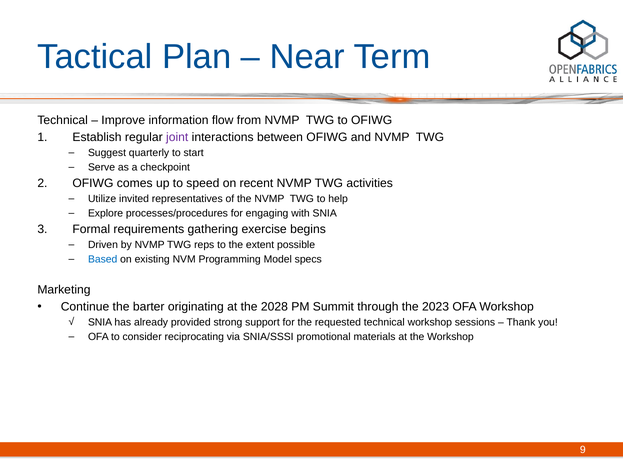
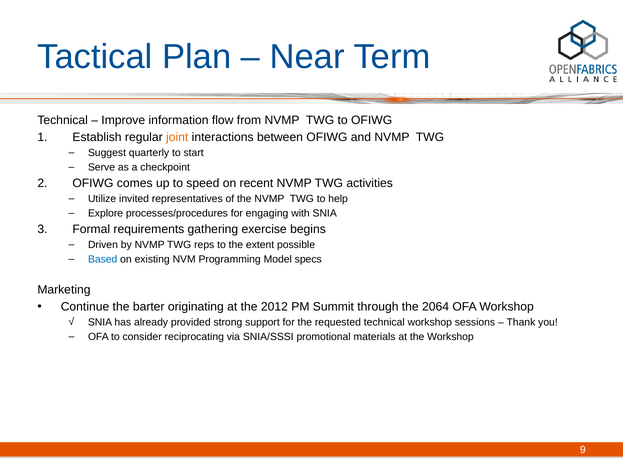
joint colour: purple -> orange
2028: 2028 -> 2012
2023: 2023 -> 2064
